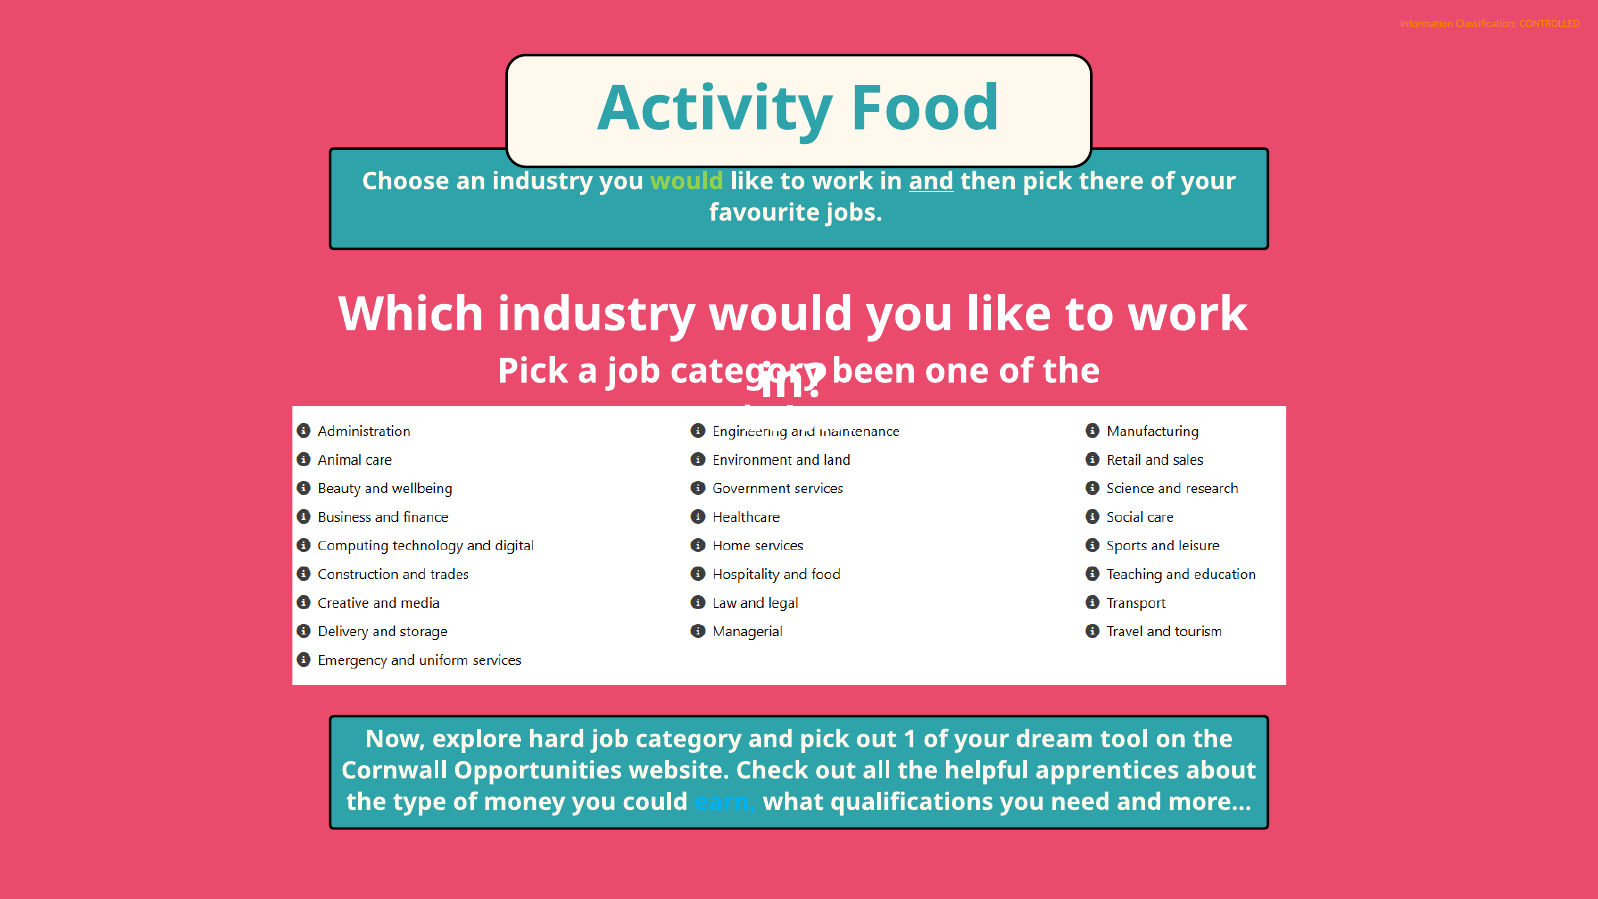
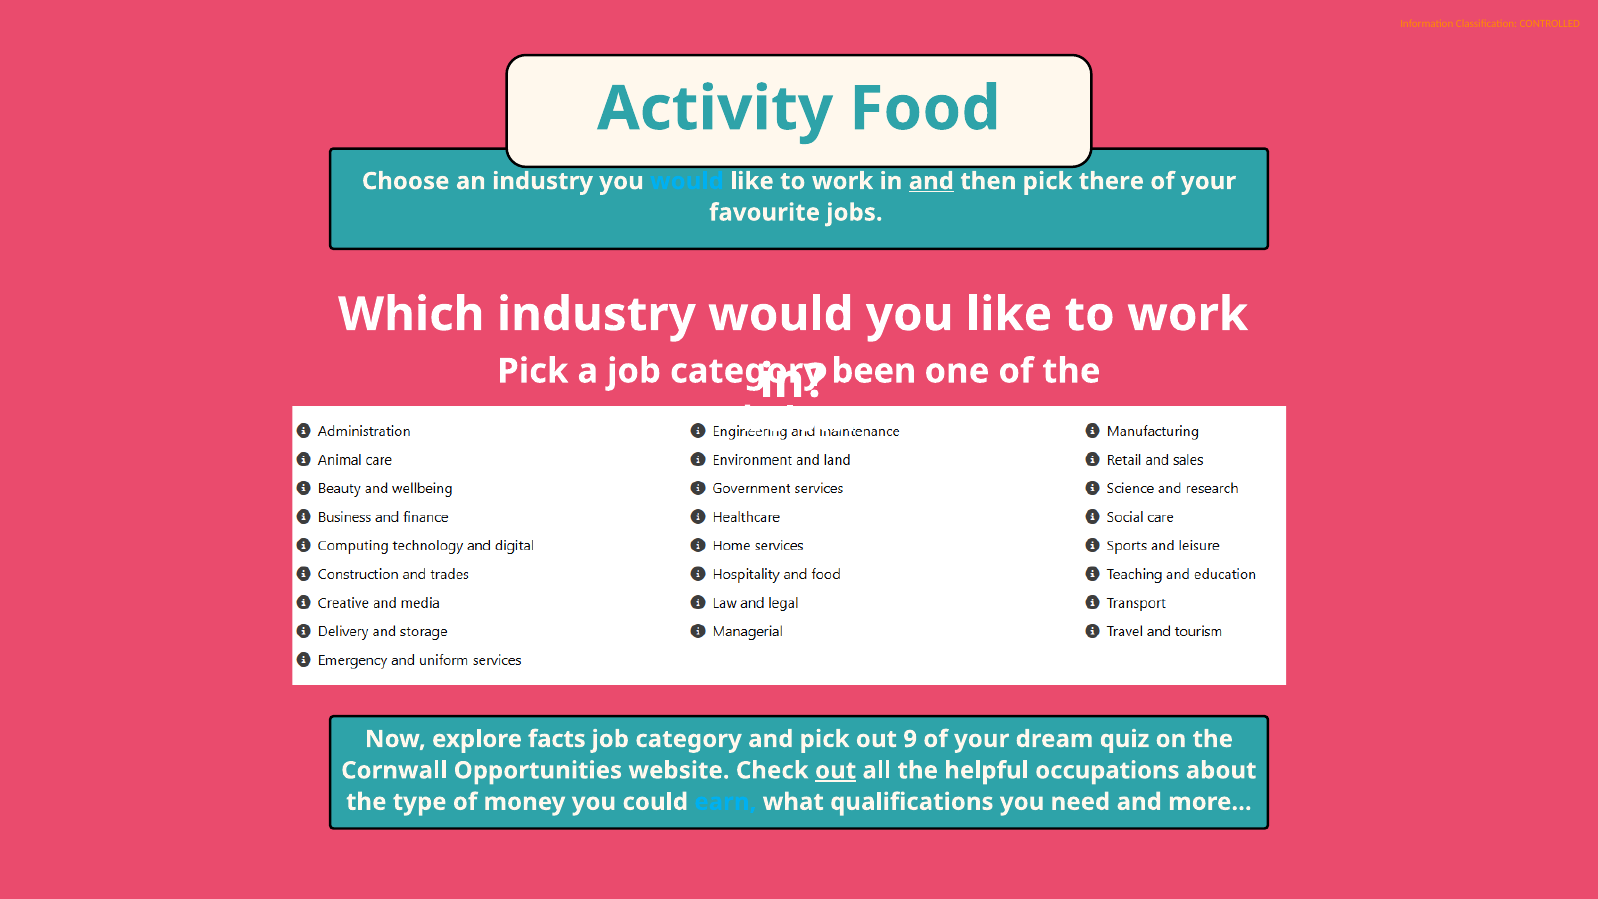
would at (687, 181) colour: light green -> light blue
hard: hard -> facts
1: 1 -> 9
tool: tool -> quiz
out at (836, 770) underline: none -> present
apprentices: apprentices -> occupations
